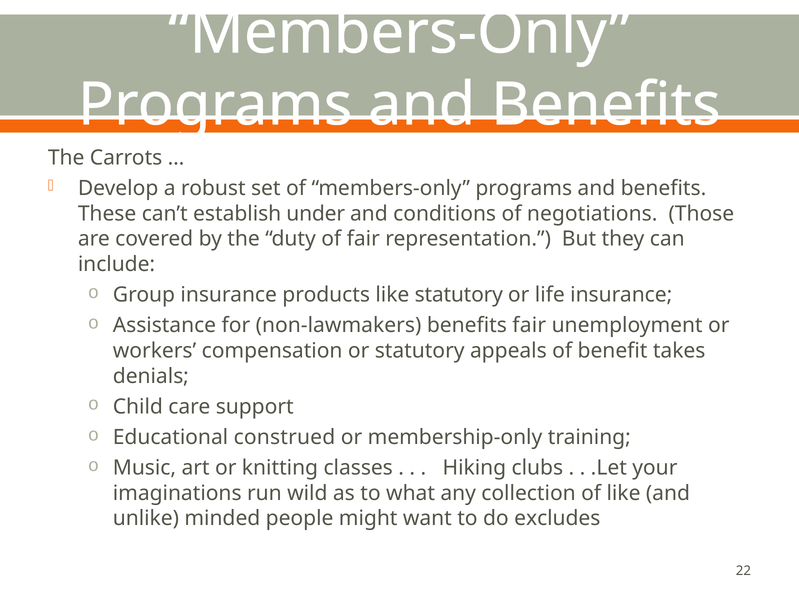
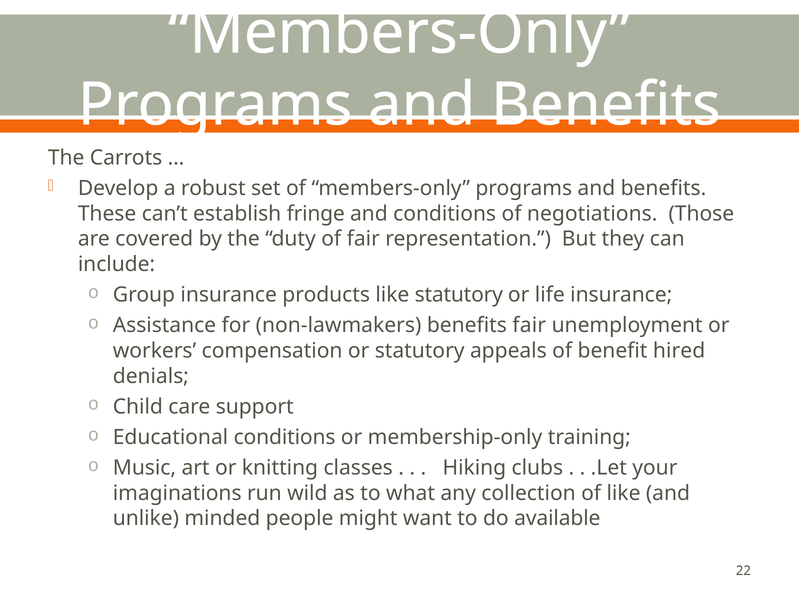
under: under -> fringe
takes: takes -> hired
Educational construed: construed -> conditions
excludes: excludes -> available
